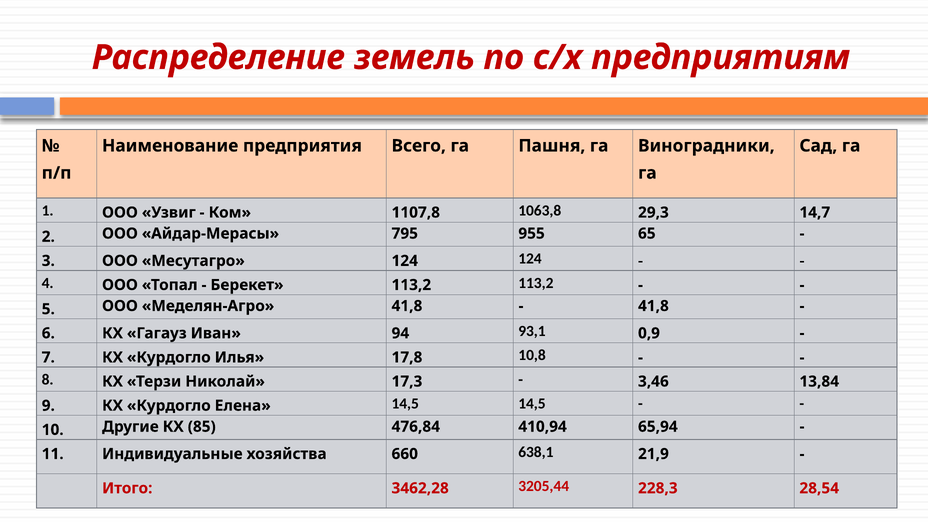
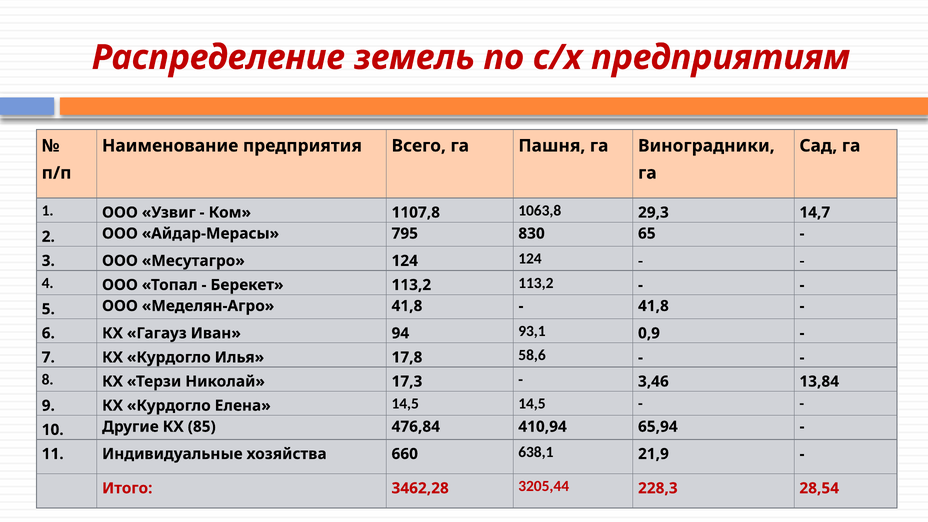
955: 955 -> 830
10,8: 10,8 -> 58,6
